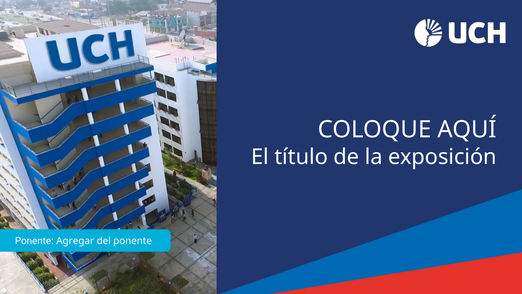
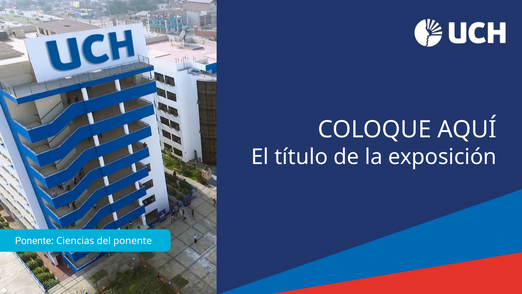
Agregar: Agregar -> Ciencias
